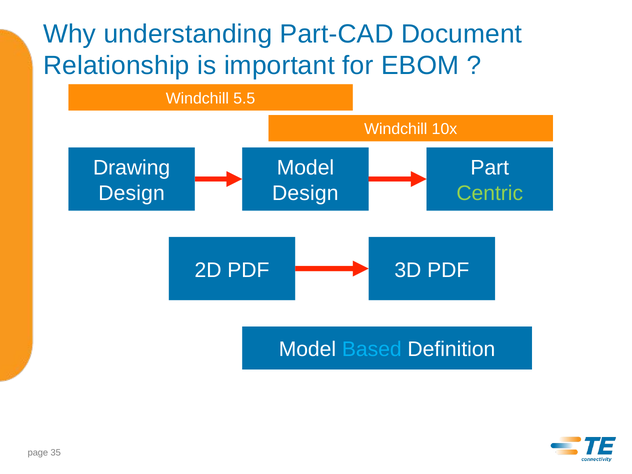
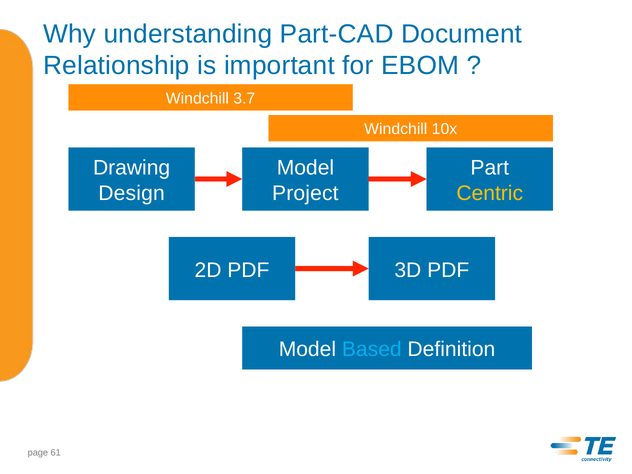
5.5: 5.5 -> 3.7
Design at (305, 193): Design -> Project
Centric colour: light green -> yellow
35: 35 -> 61
